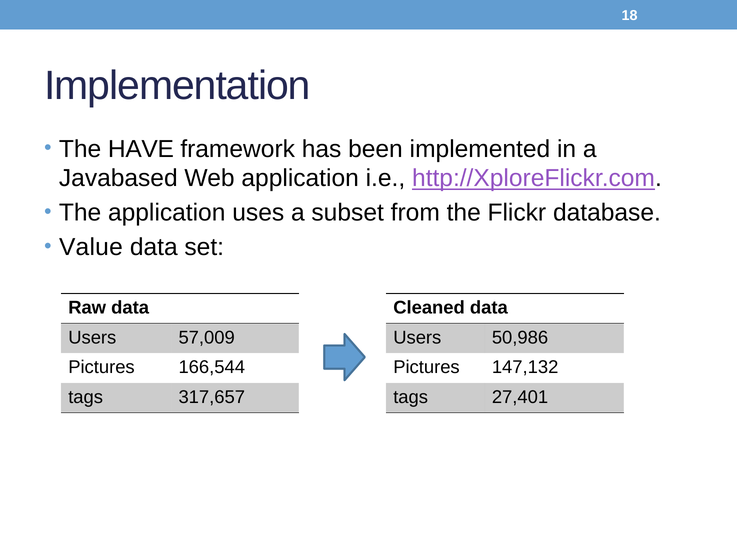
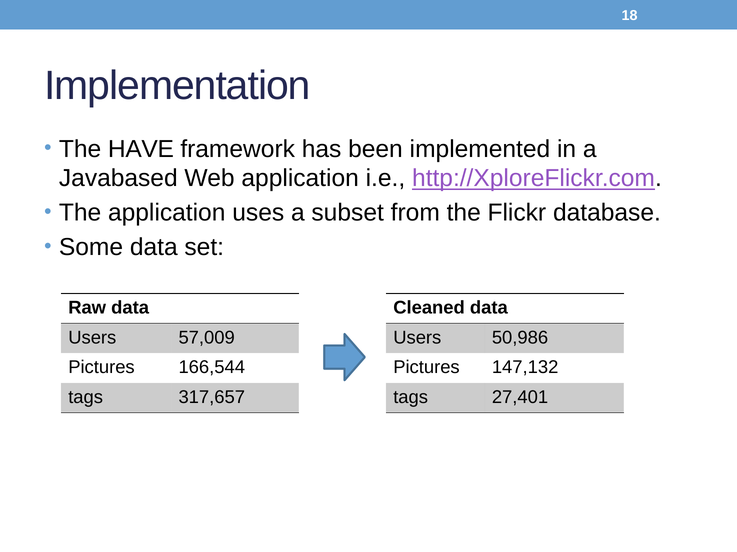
Value: Value -> Some
